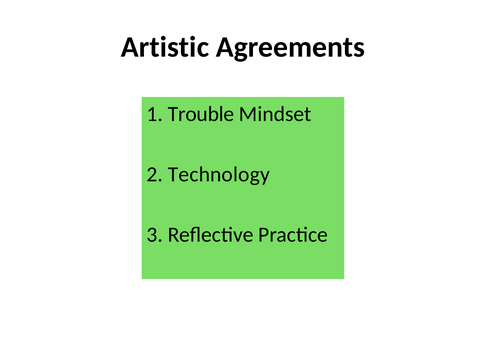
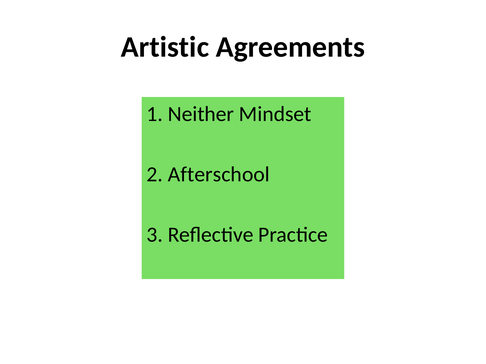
Trouble: Trouble -> Neither
Technology: Technology -> Afterschool
